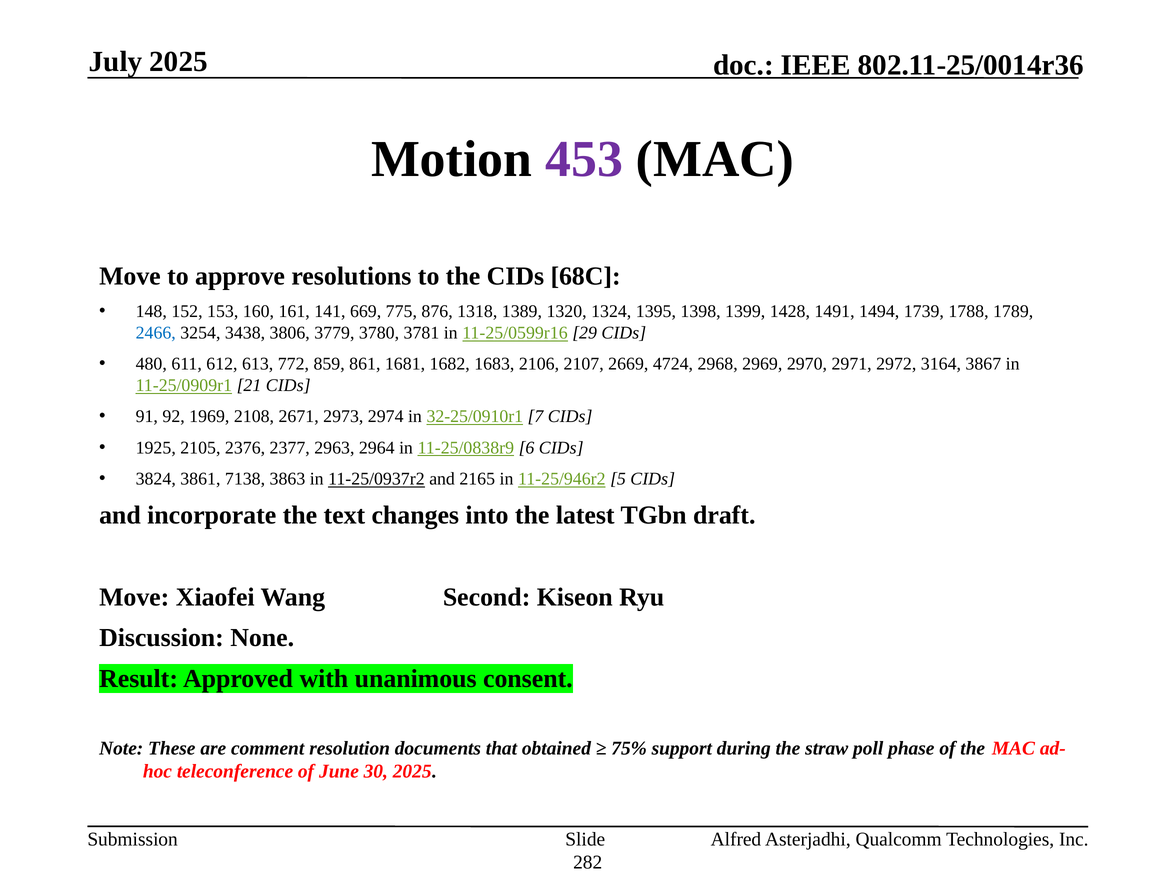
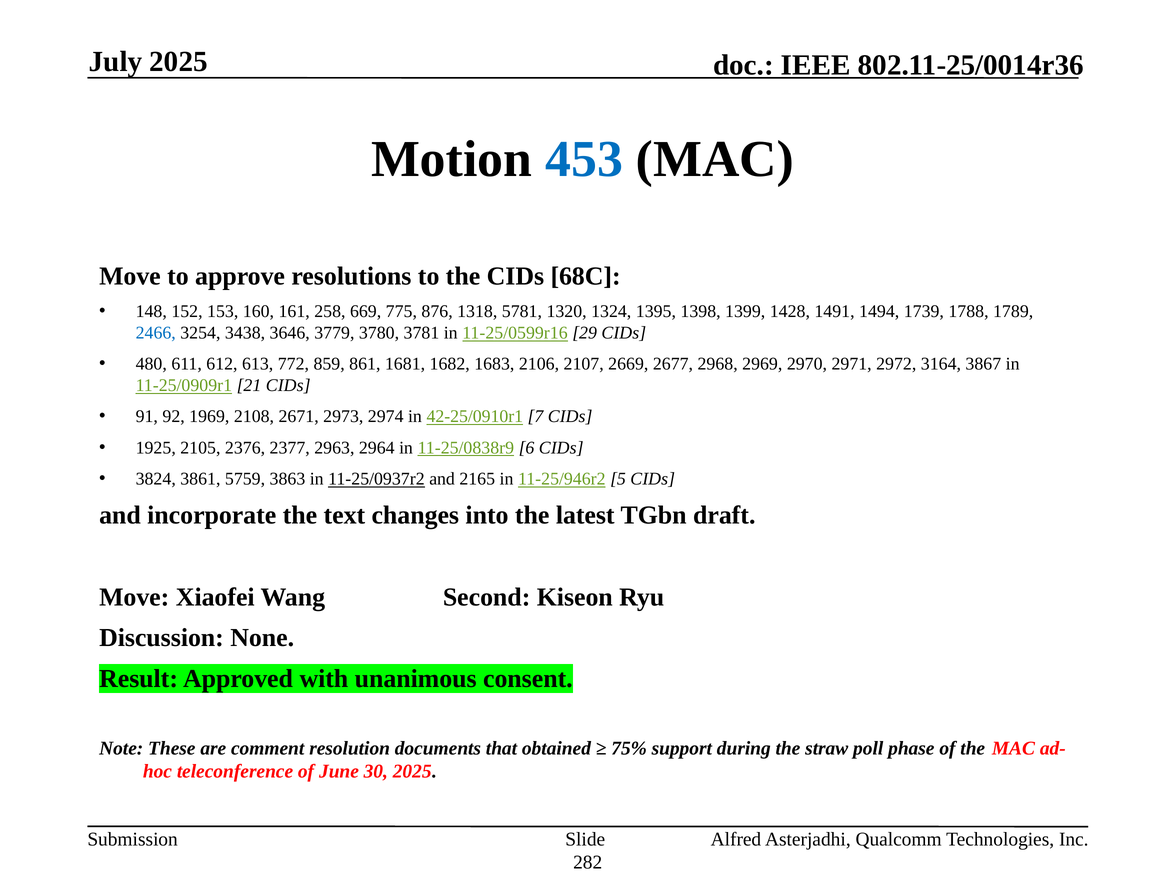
453 colour: purple -> blue
141: 141 -> 258
1389: 1389 -> 5781
3806: 3806 -> 3646
4724: 4724 -> 2677
32-25/0910r1: 32-25/0910r1 -> 42-25/0910r1
7138: 7138 -> 5759
